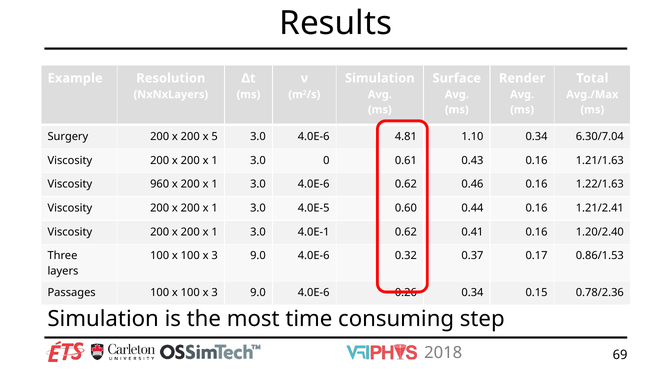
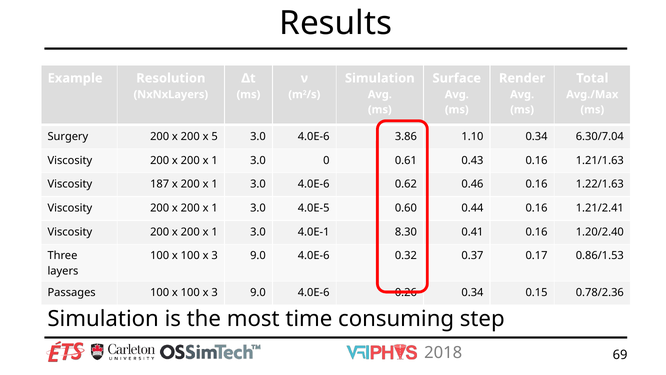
4.81: 4.81 -> 3.86
960: 960 -> 187
4.0E-1 0.62: 0.62 -> 8.30
